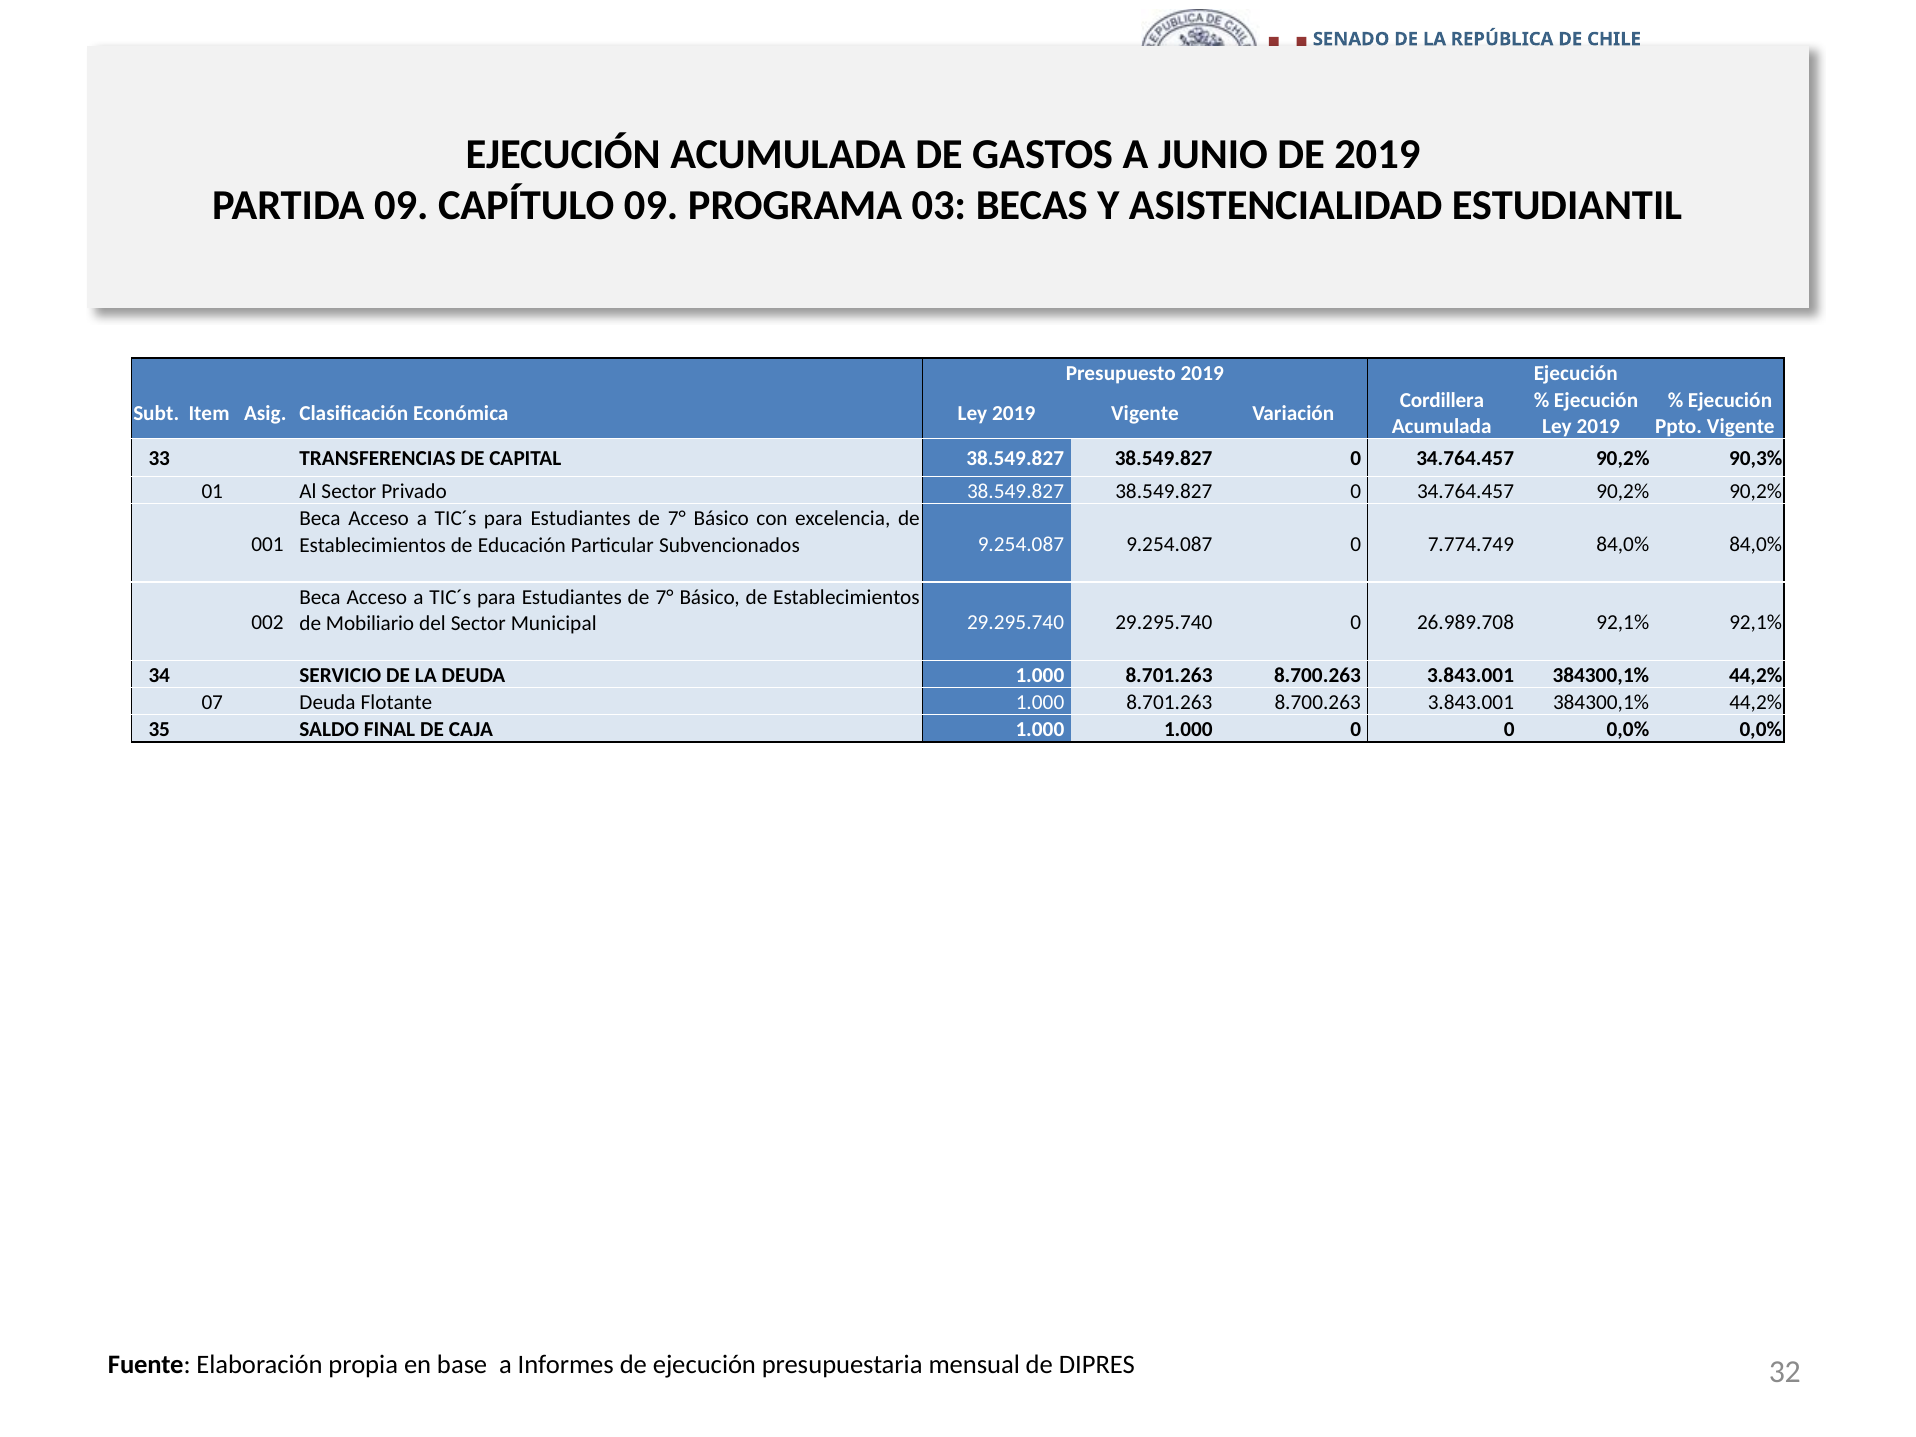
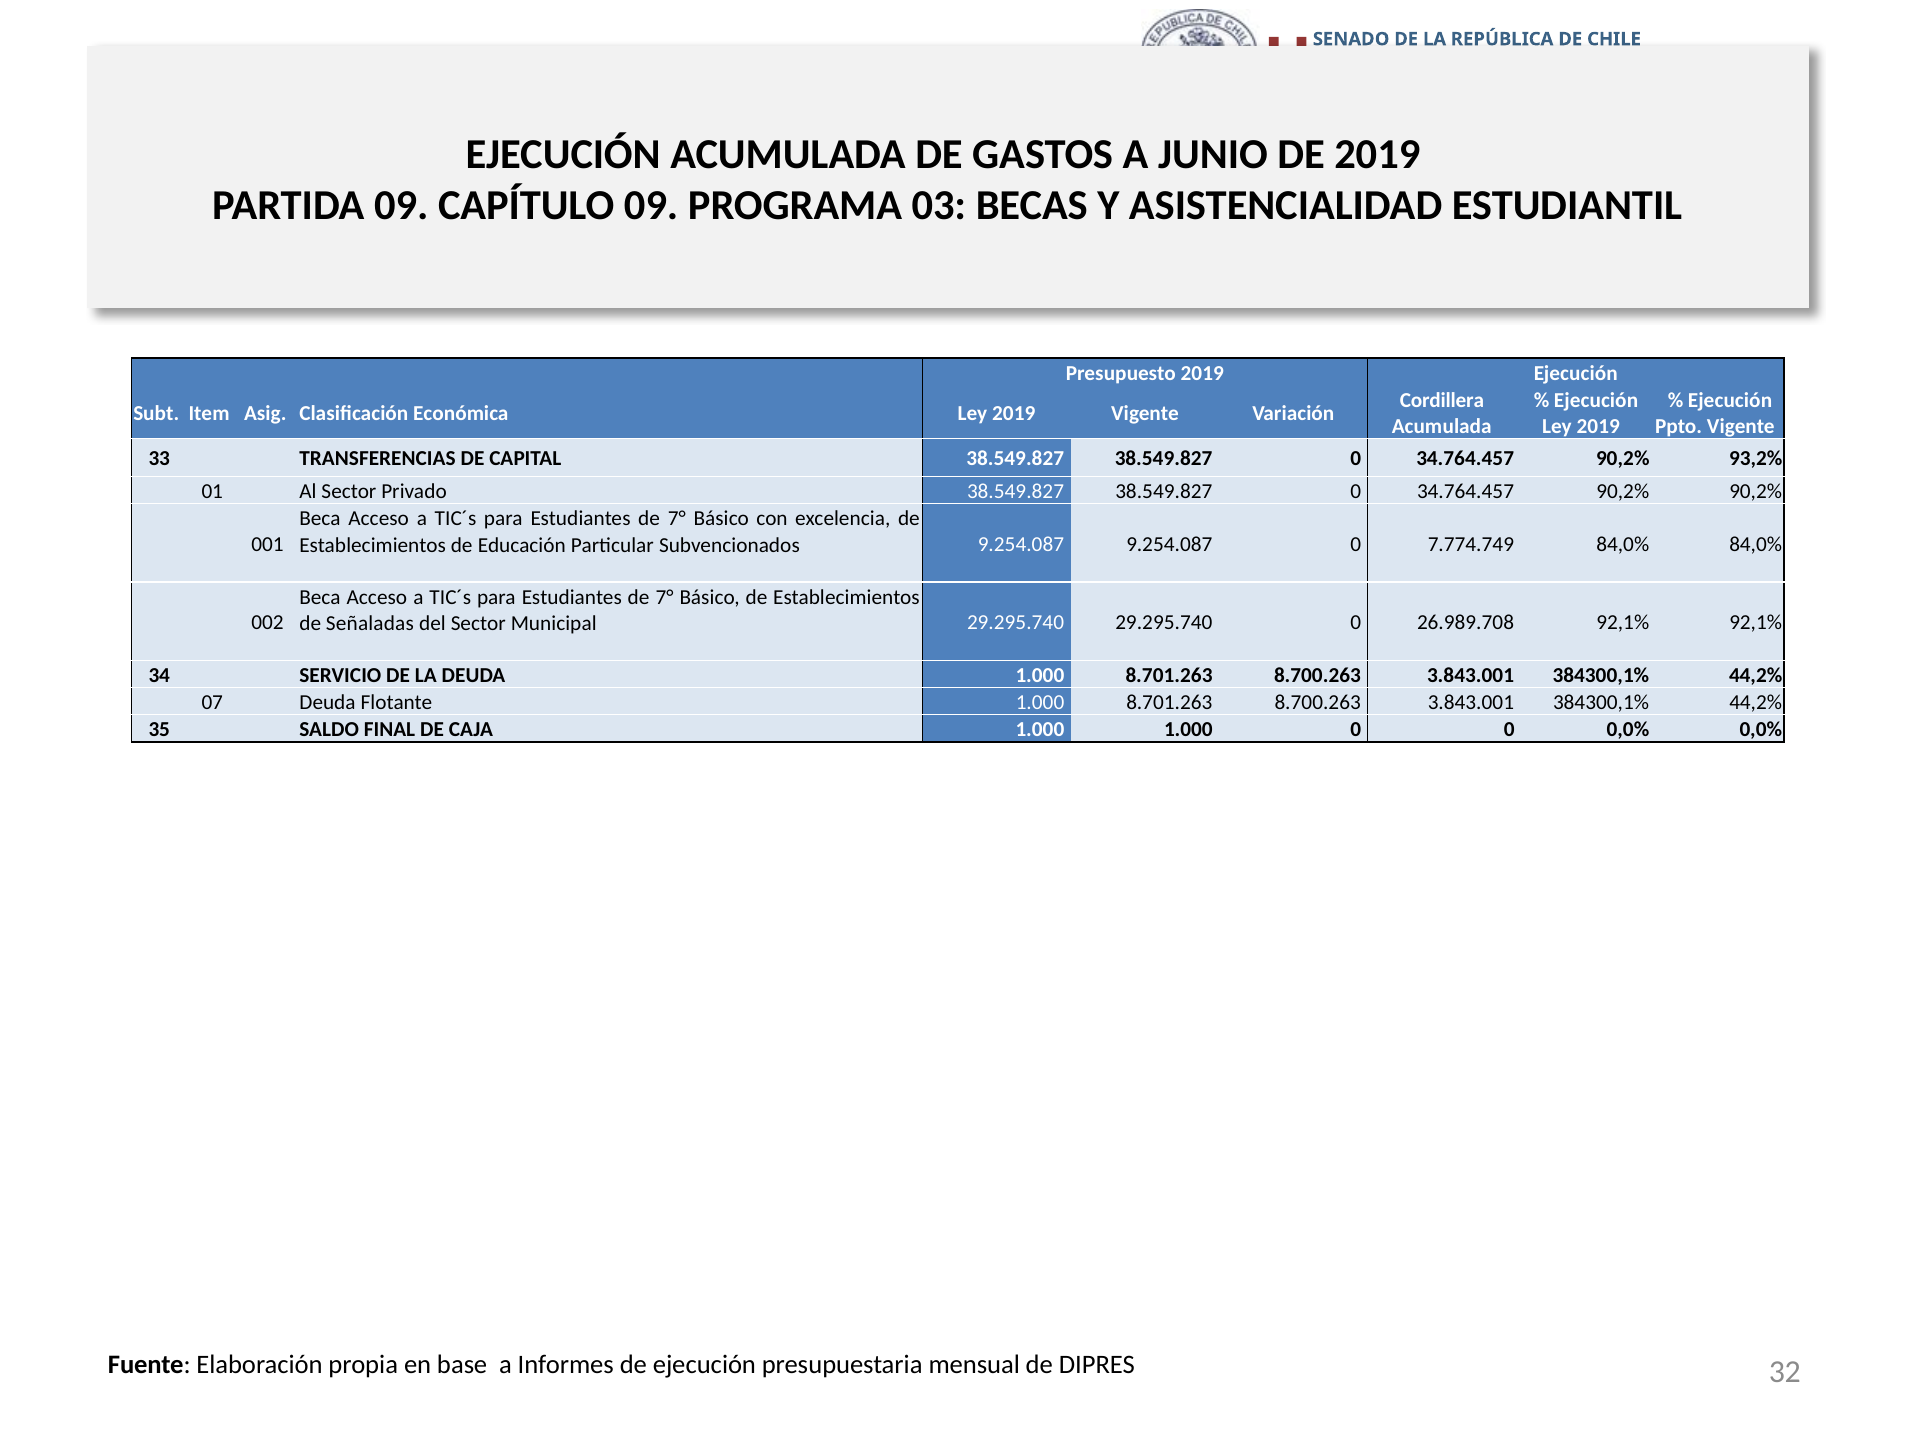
90,3%: 90,3% -> 93,2%
Mobiliario: Mobiliario -> Señaladas
